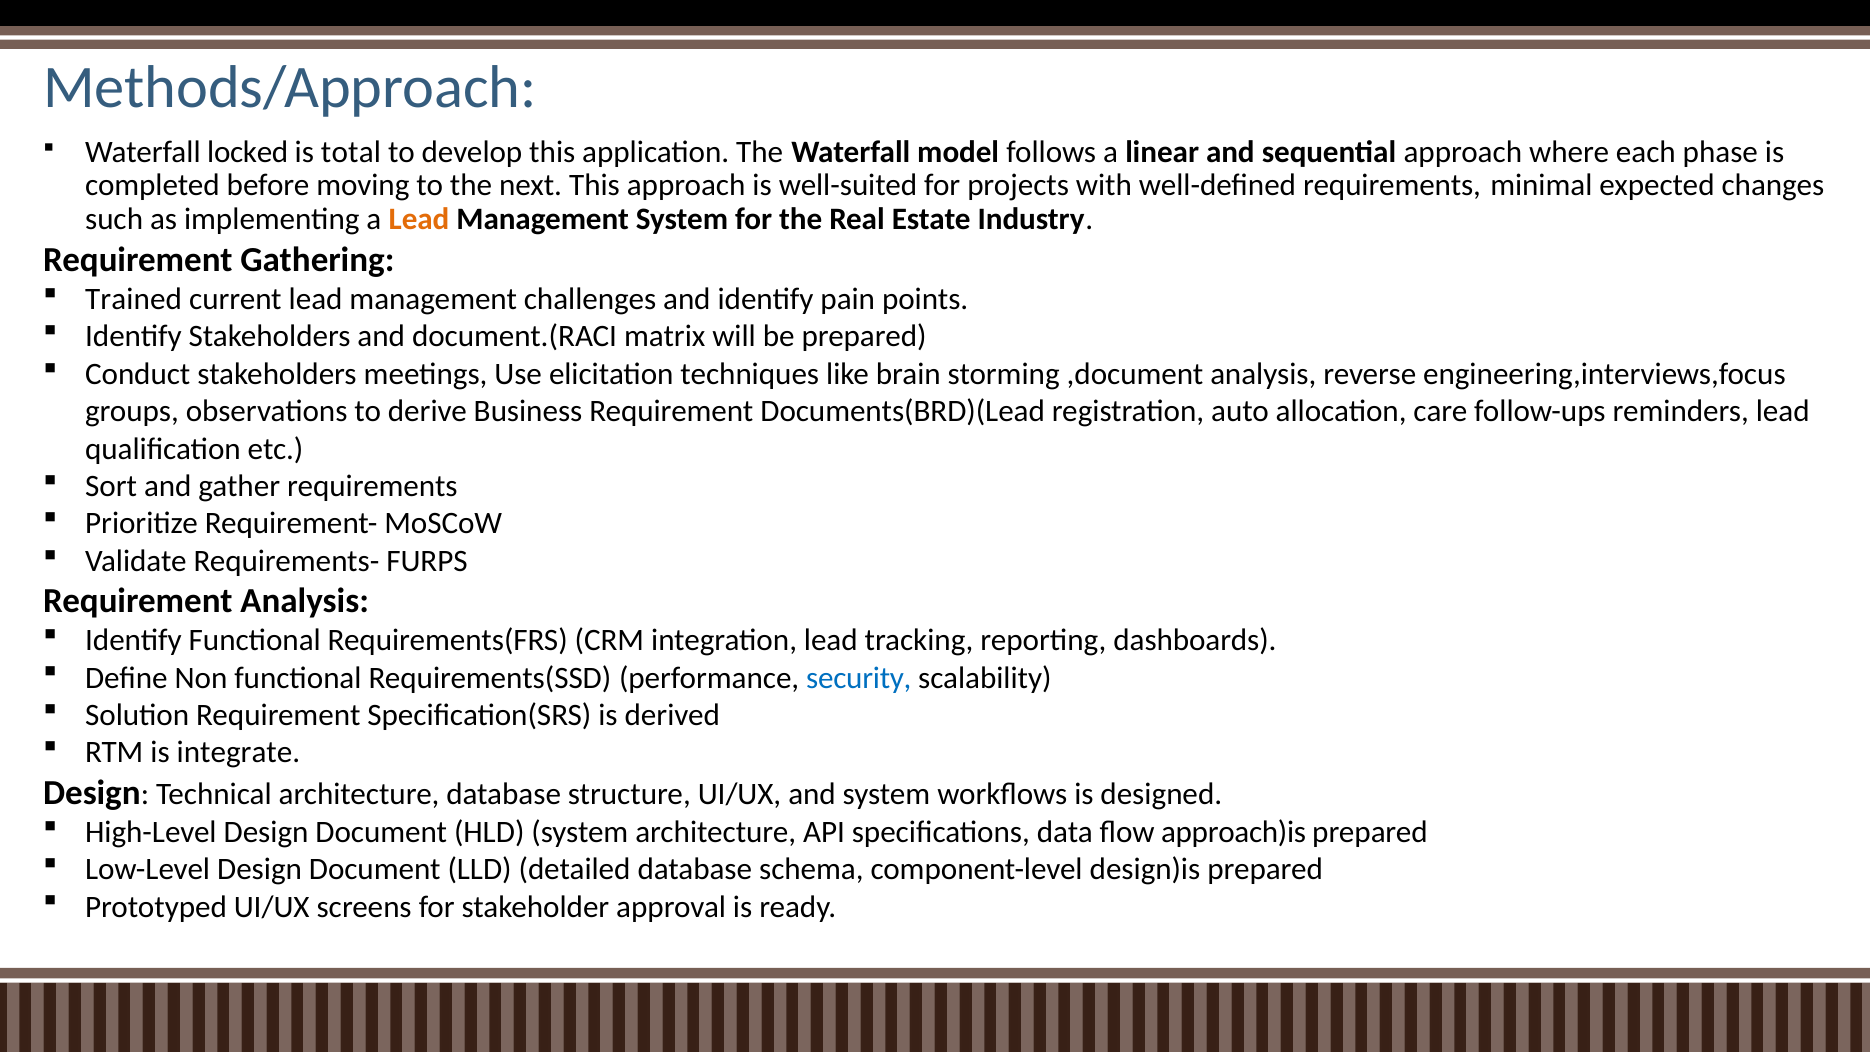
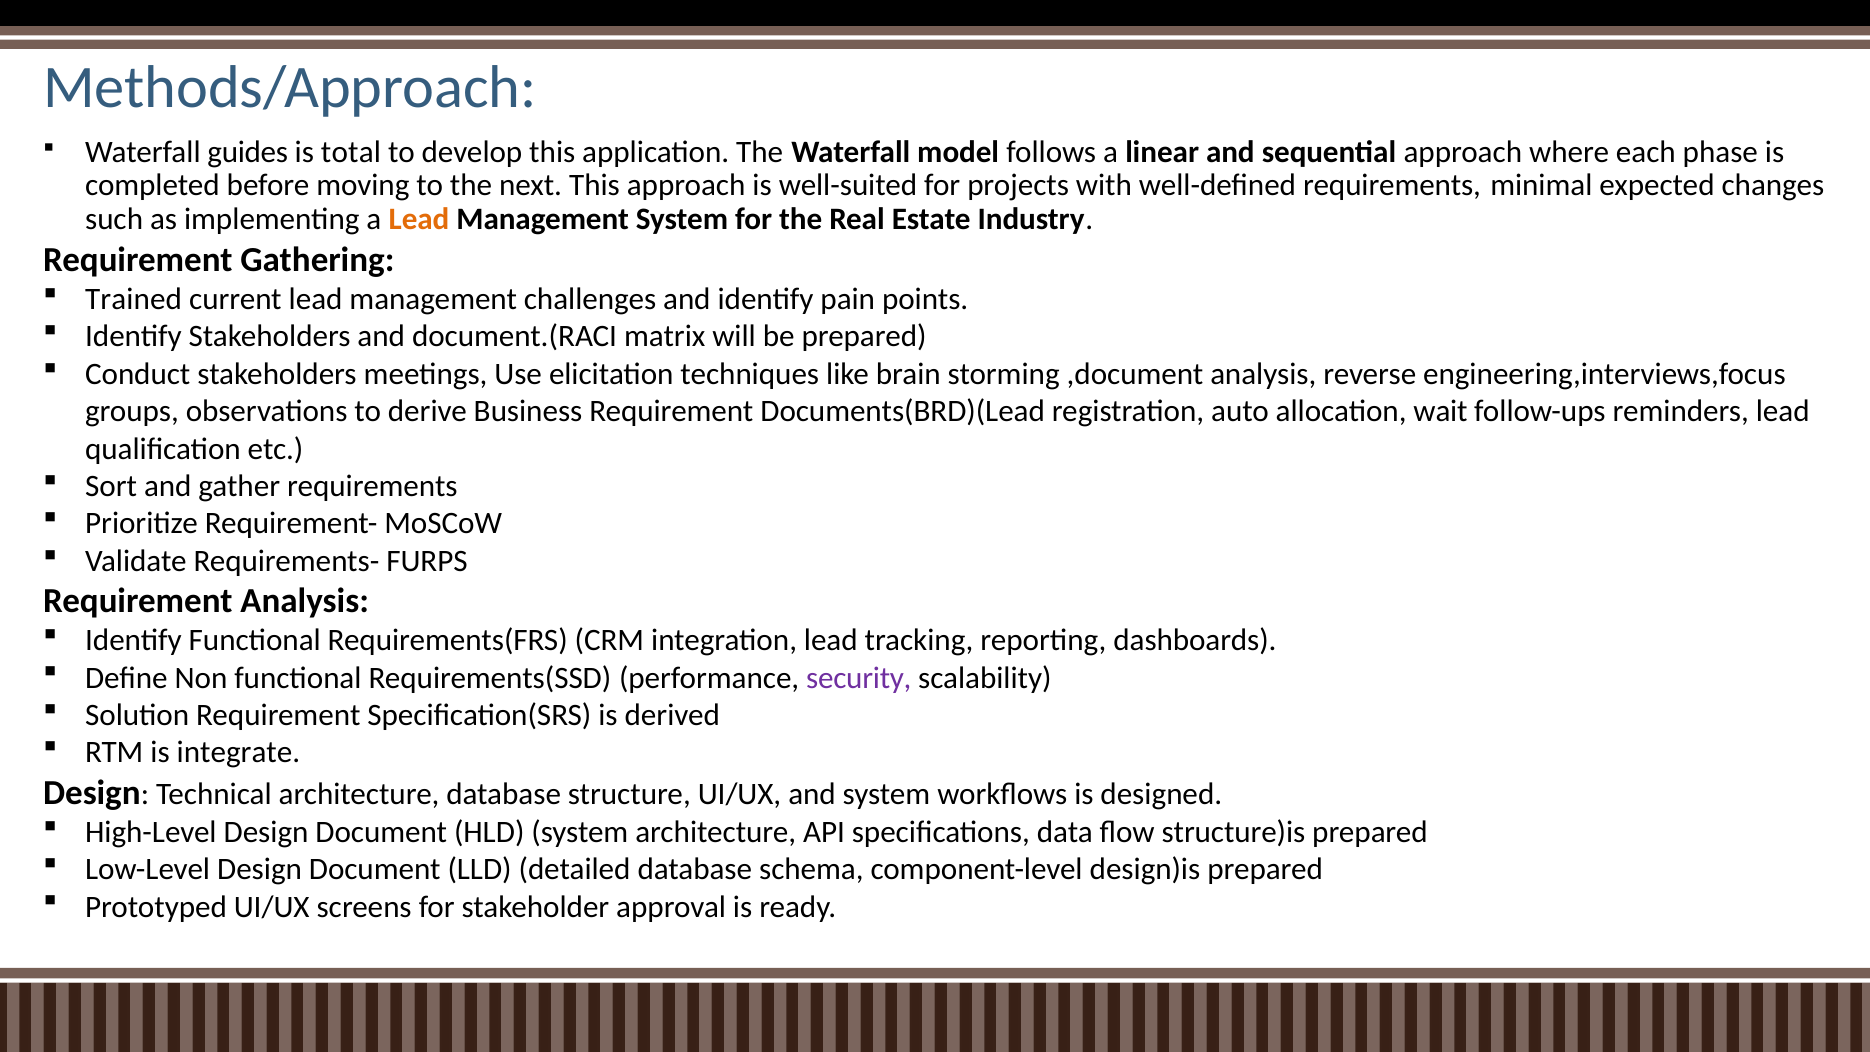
locked: locked -> guides
care: care -> wait
security colour: blue -> purple
approach)is: approach)is -> structure)is
